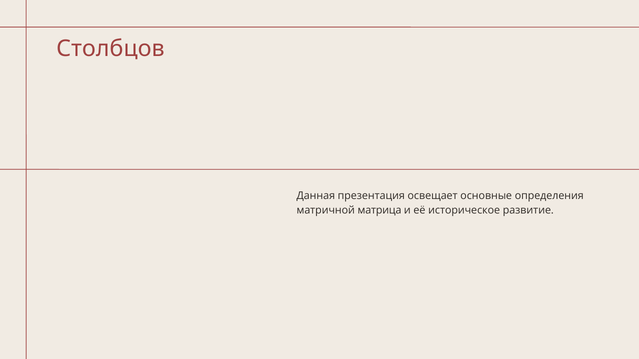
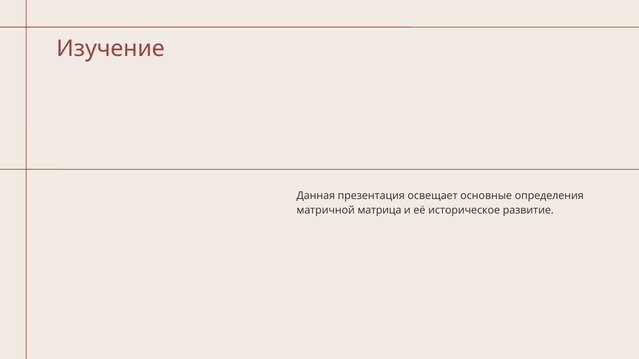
Столбцов: Столбцов -> Изучение
